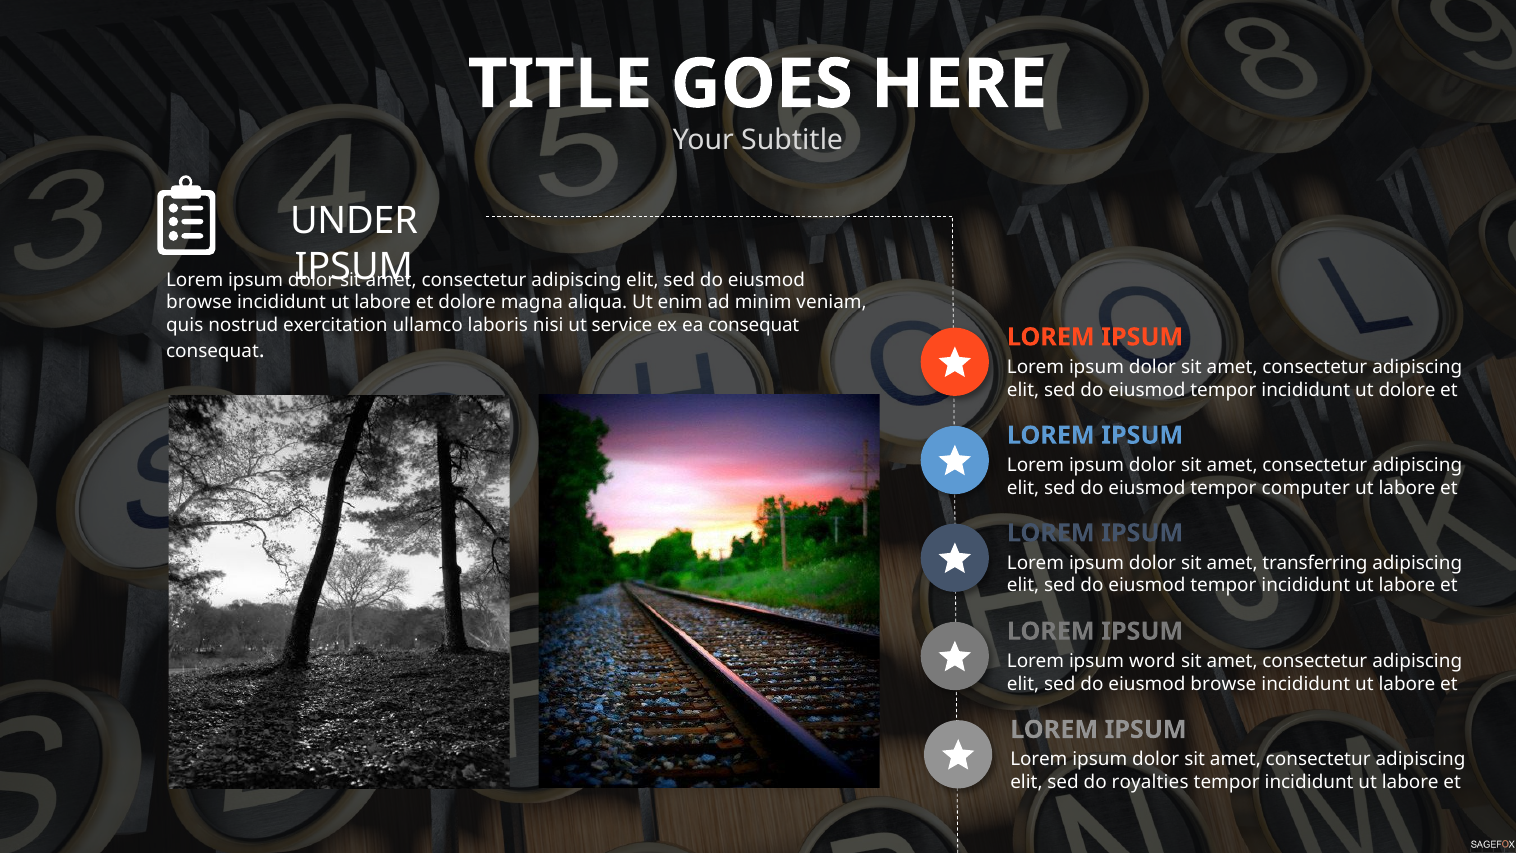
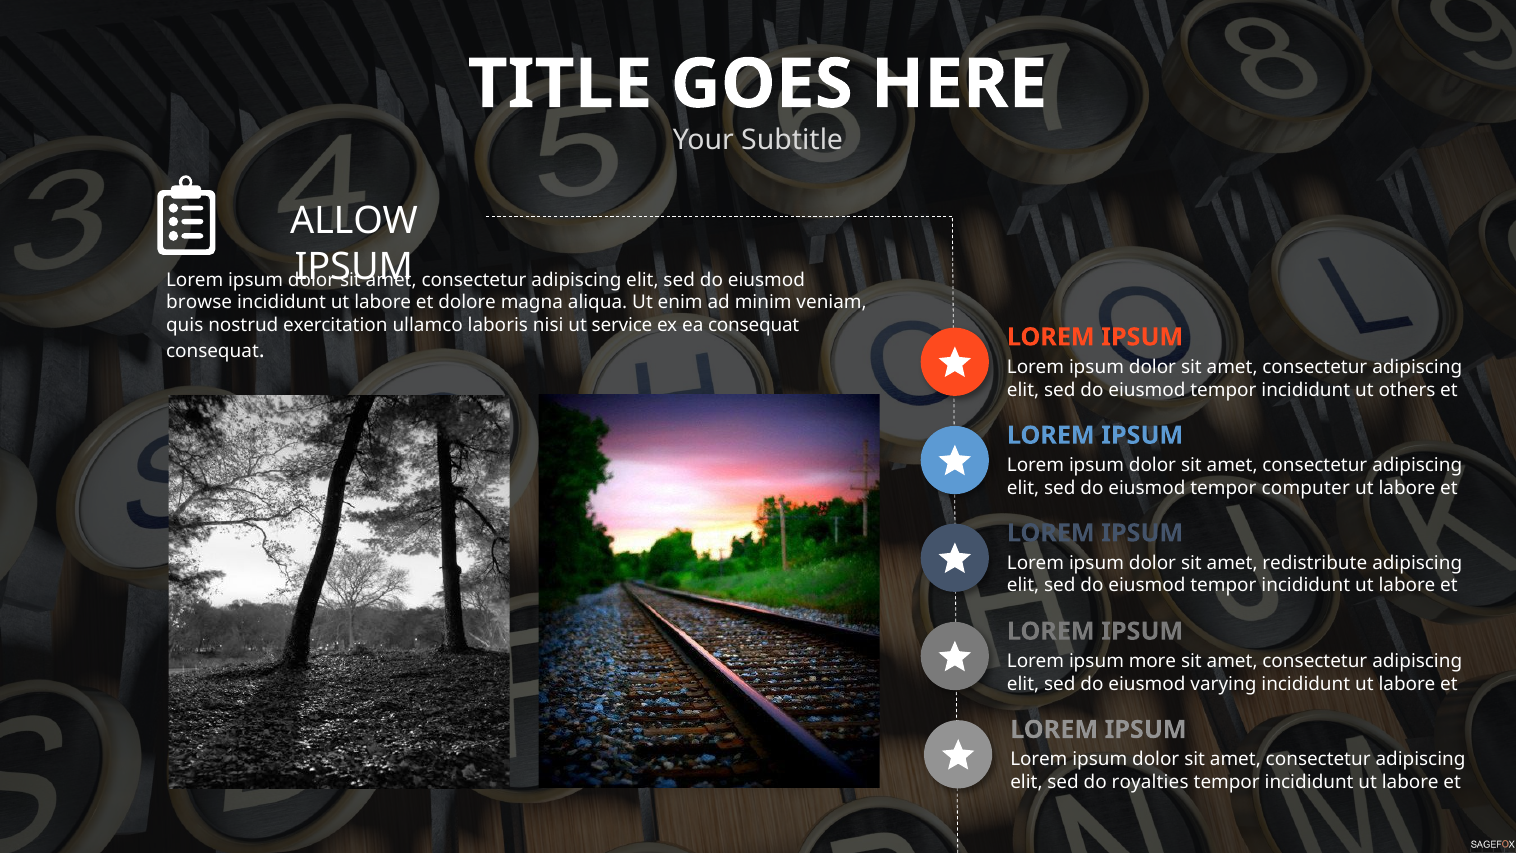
UNDER: UNDER -> ALLOW
ut dolore: dolore -> others
transferring: transferring -> redistribute
word: word -> more
browse at (1223, 684): browse -> varying
